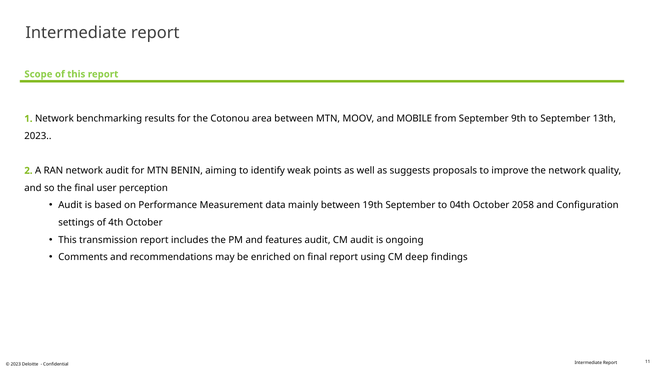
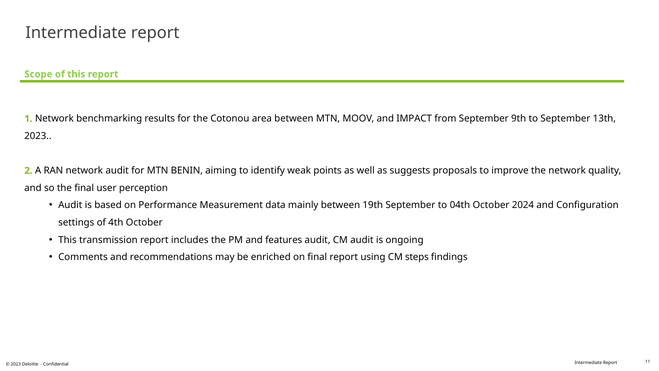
MOBILE: MOBILE -> IMPACT
2058: 2058 -> 2024
deep: deep -> steps
